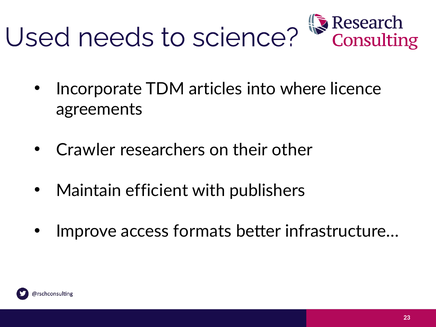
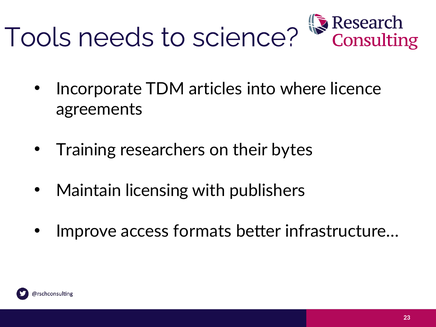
Used: Used -> Tools
Crawler: Crawler -> Training
other: other -> bytes
efficient: efficient -> licensing
